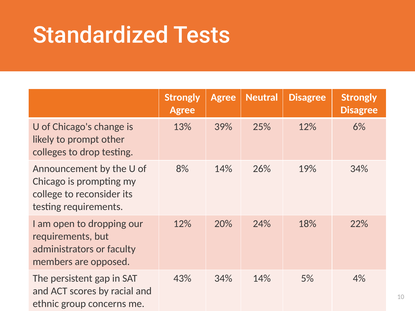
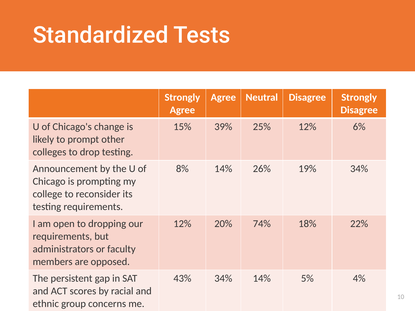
13%: 13% -> 15%
24%: 24% -> 74%
